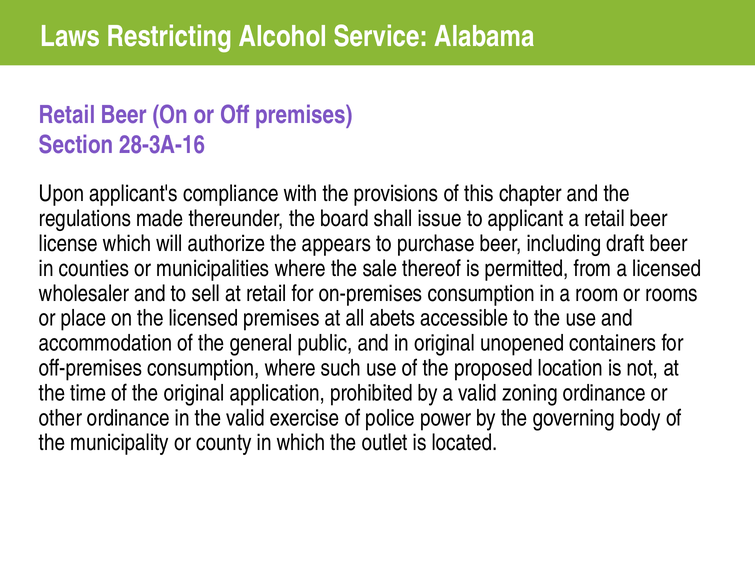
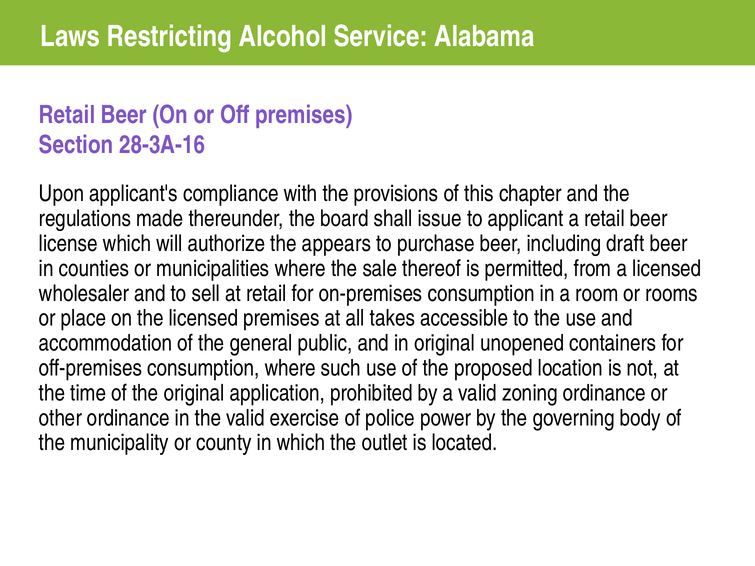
abets: abets -> takes
